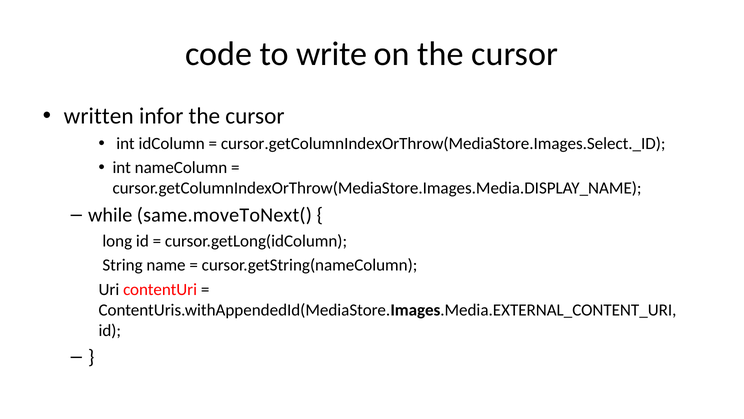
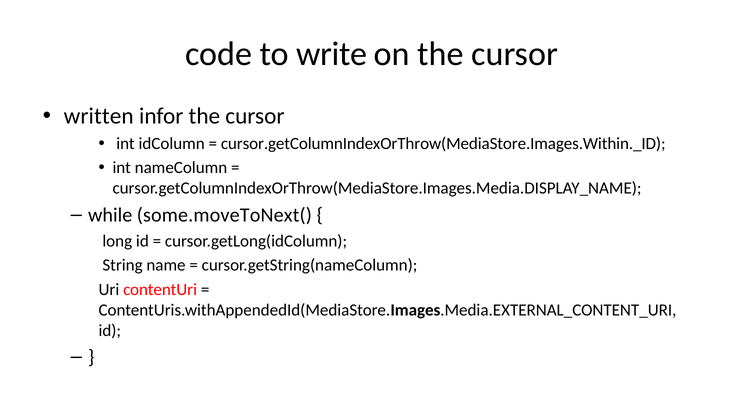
cursor.getColumnIndexOrThrow(MediaStore.Images.Select._ID: cursor.getColumnIndexOrThrow(MediaStore.Images.Select._ID -> cursor.getColumnIndexOrThrow(MediaStore.Images.Within._ID
same.moveToNext(: same.moveToNext( -> some.moveToNext(
